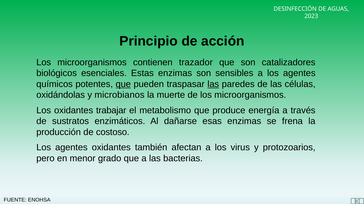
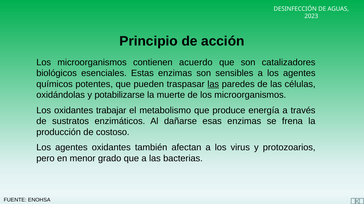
trazador: trazador -> acuerdo
que at (123, 84) underline: present -> none
microbianos: microbianos -> potabilizarse
